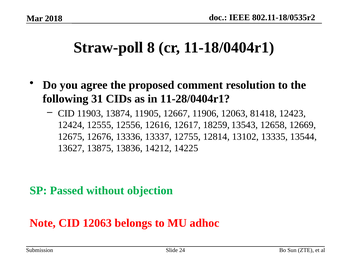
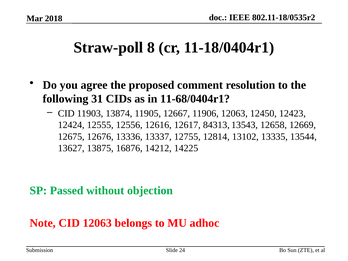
11-28/0404r1: 11-28/0404r1 -> 11-68/0404r1
81418: 81418 -> 12450
18259: 18259 -> 84313
13836: 13836 -> 16876
